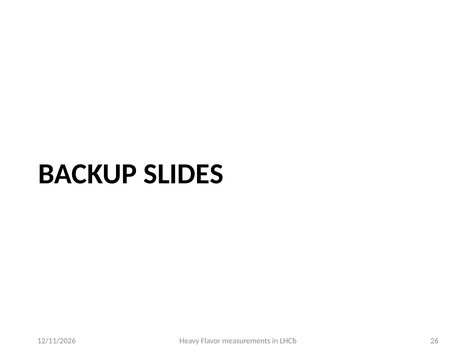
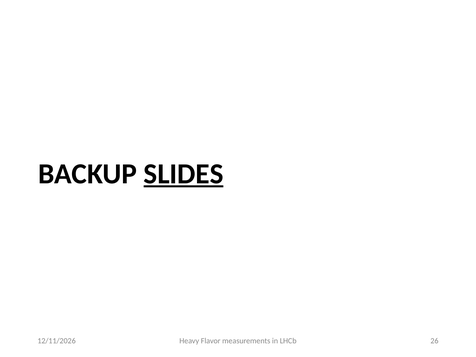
SLIDES underline: none -> present
